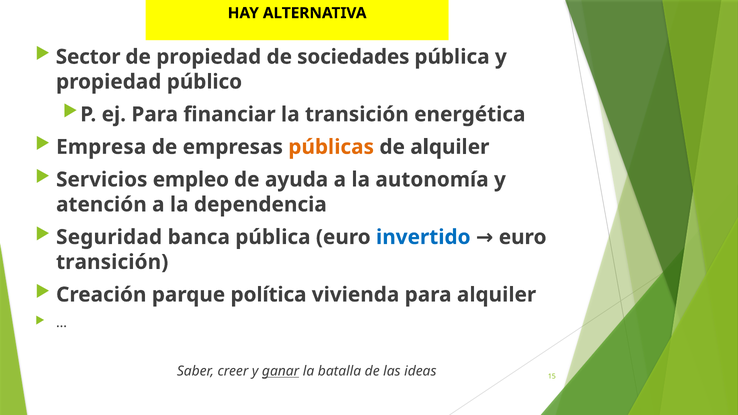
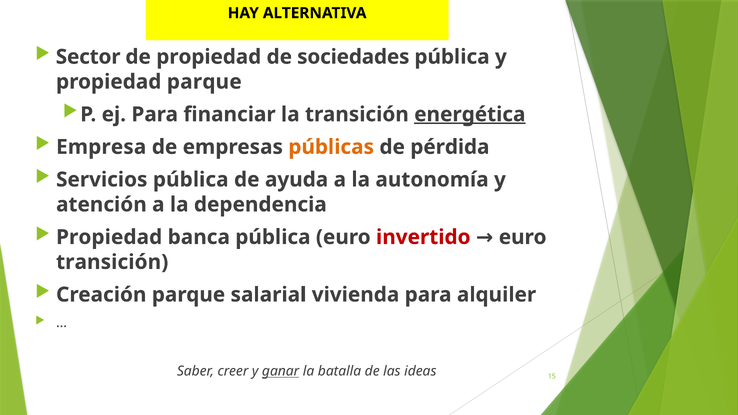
propiedad público: público -> parque
energética underline: none -> present
de alquiler: alquiler -> pérdida
Servicios empleo: empleo -> pública
Seguridad at (109, 237): Seguridad -> Propiedad
invertido colour: blue -> red
política: política -> salarial
